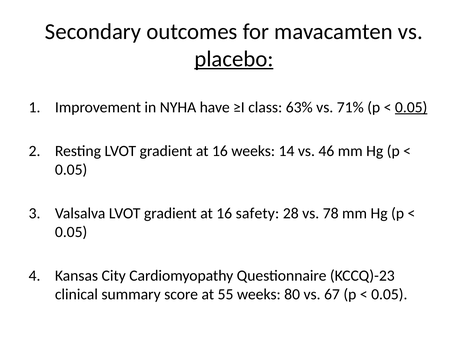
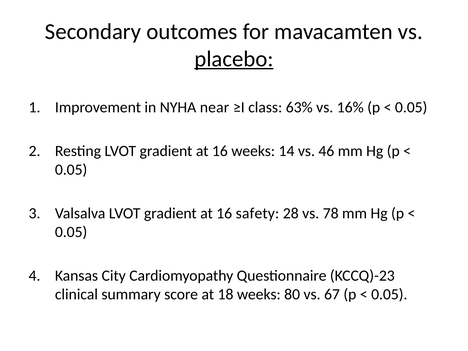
have: have -> near
71%: 71% -> 16%
0.05 at (411, 107) underline: present -> none
55: 55 -> 18
